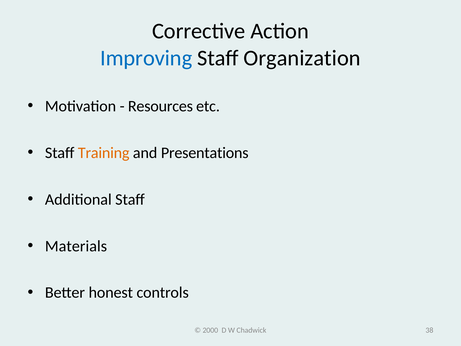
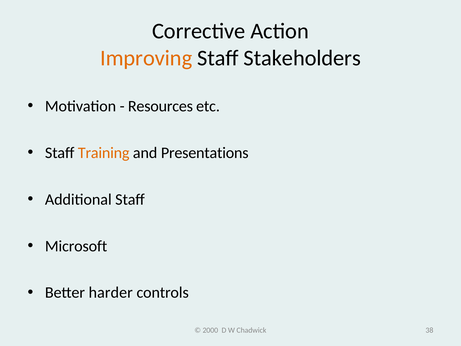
Improving colour: blue -> orange
Organization: Organization -> Stakeholders
Materials: Materials -> Microsoft
honest: honest -> harder
